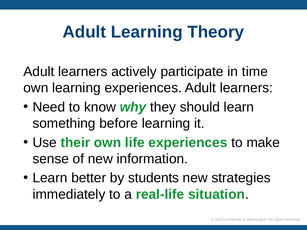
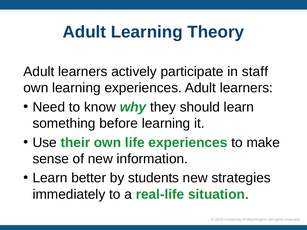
time: time -> staff
